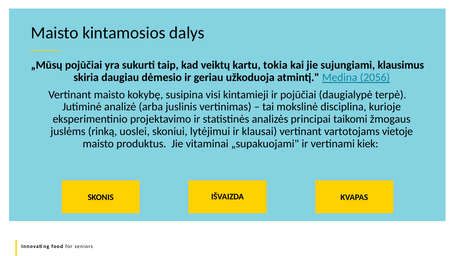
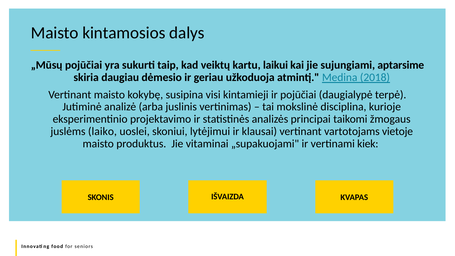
tokia: tokia -> laikui
klausimus: klausimus -> aptarsime
2056: 2056 -> 2018
rinką: rinką -> laiko
